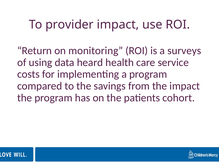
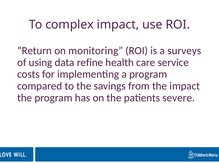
provider: provider -> complex
heard: heard -> refine
cohort: cohort -> severe
